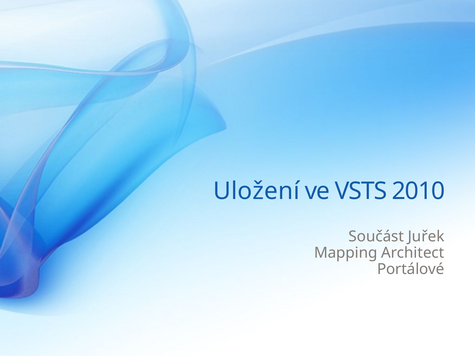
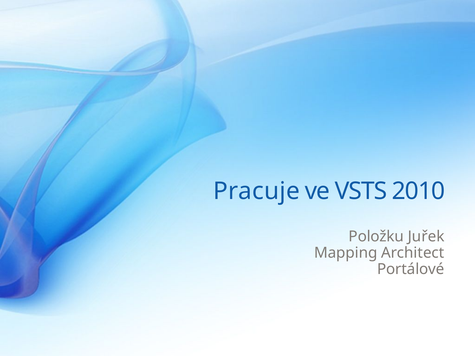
Uložení: Uložení -> Pracuje
Součást: Součást -> Položku
